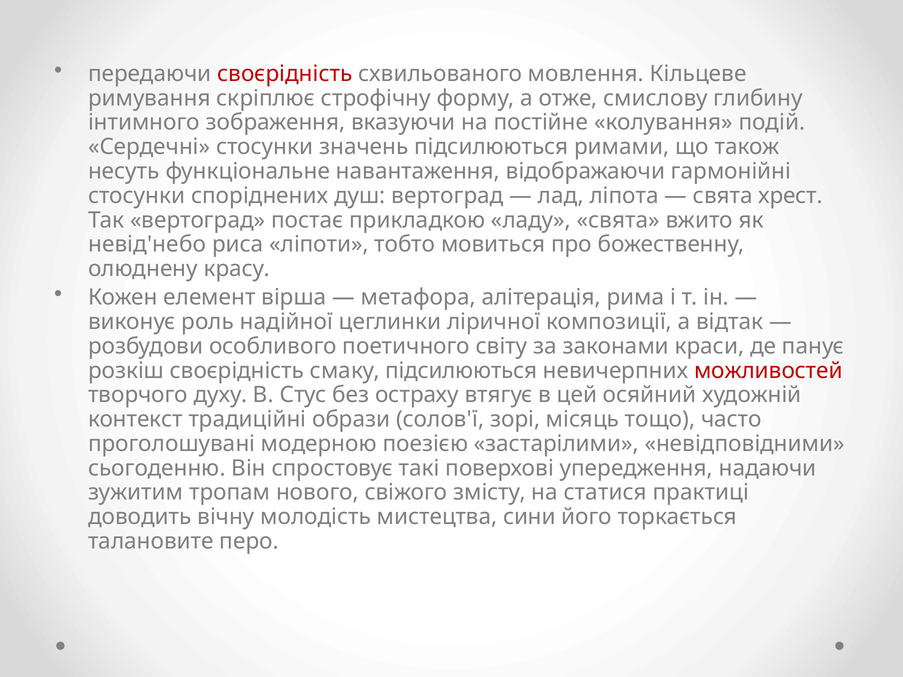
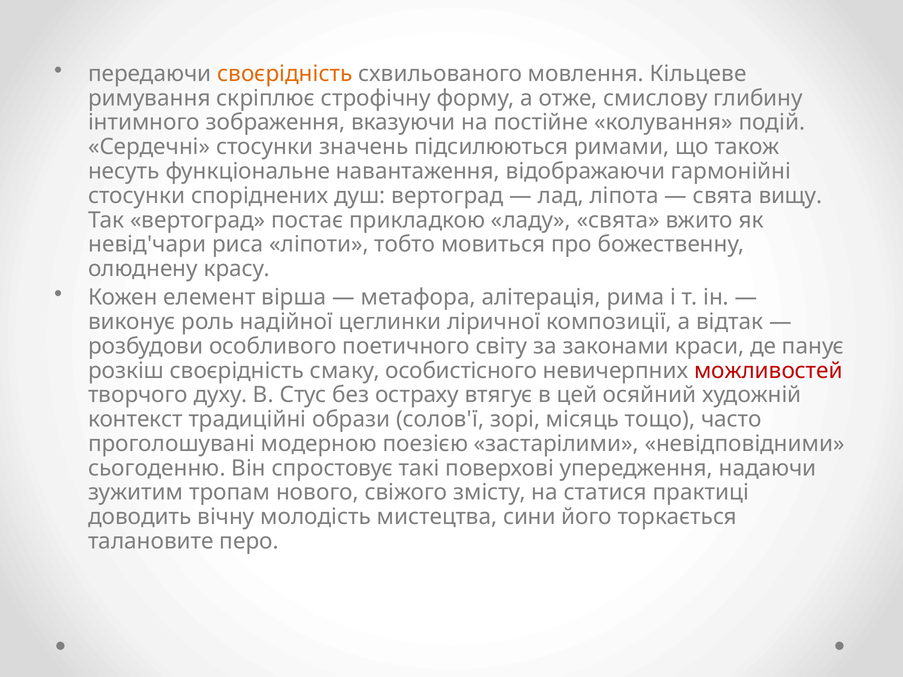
своєрідність at (285, 74) colour: red -> orange
хрест: хрест -> вищу
невід'небо: невід'небо -> невід'чари
смаку підсилюються: підсилюються -> особистісного
